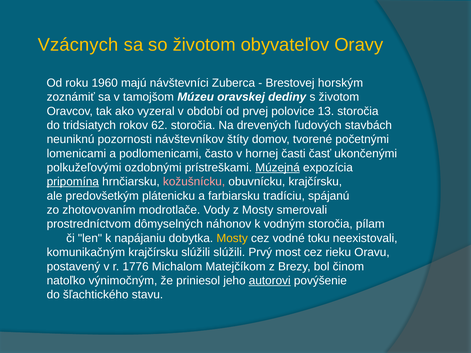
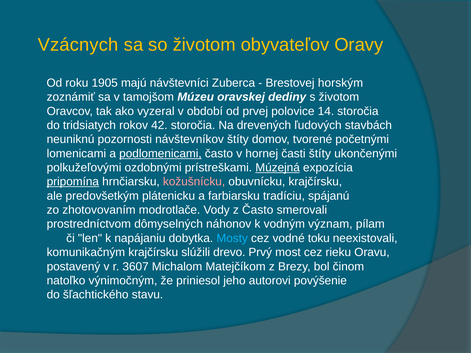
1960: 1960 -> 1905
13: 13 -> 14
62: 62 -> 42
podlomenicami underline: none -> present
časti časť: časť -> štíty
z Mosty: Mosty -> Často
vodným storočia: storočia -> význam
Mosty at (232, 238) colour: yellow -> light blue
slúžili slúžili: slúžili -> drevo
1776: 1776 -> 3607
autorovi underline: present -> none
